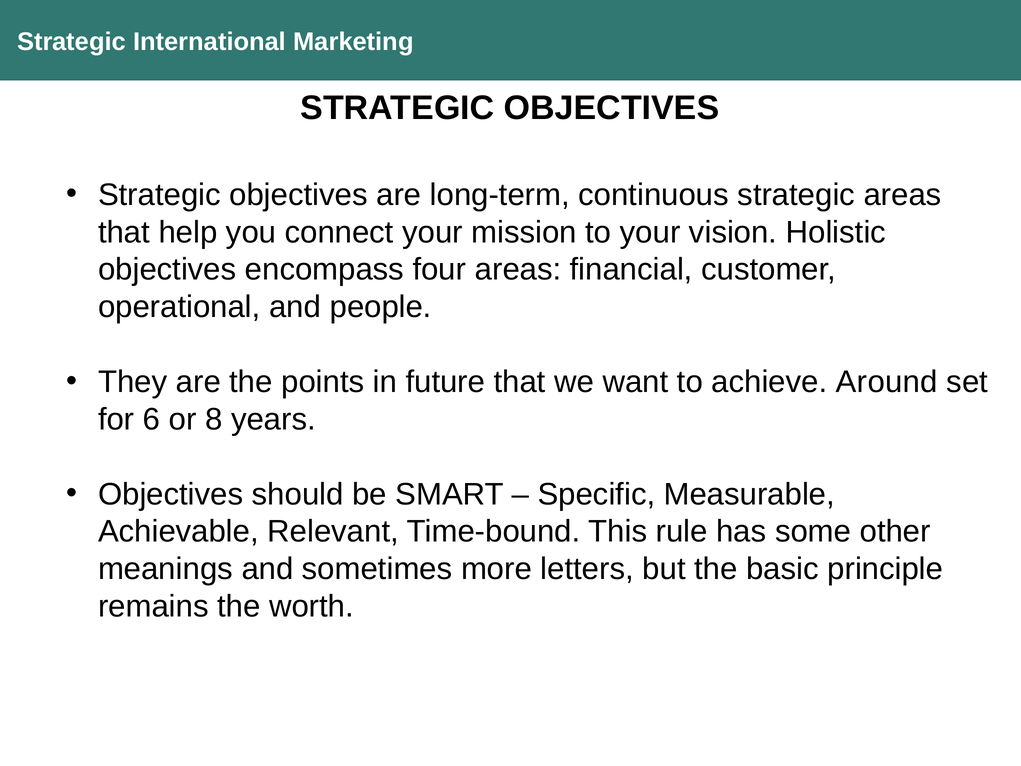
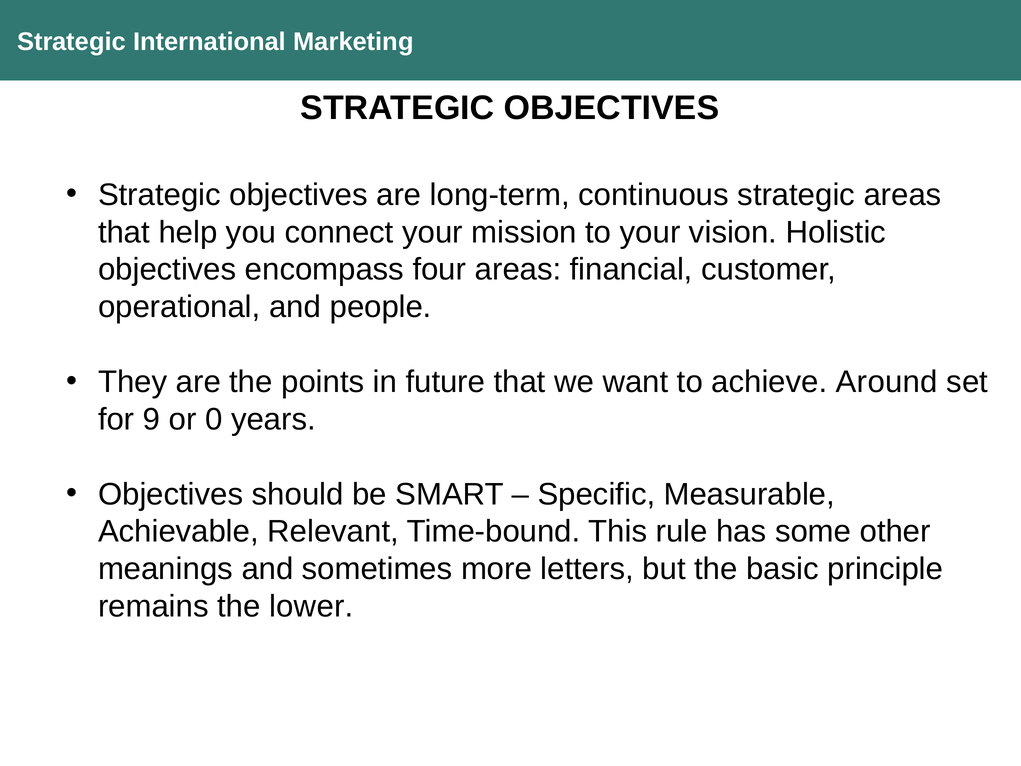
6: 6 -> 9
8: 8 -> 0
worth: worth -> lower
